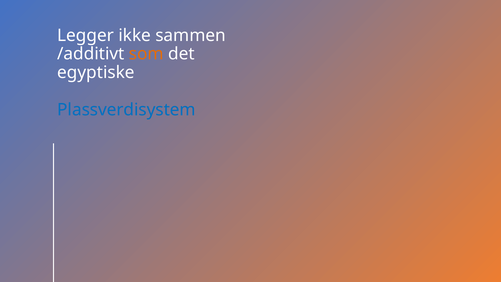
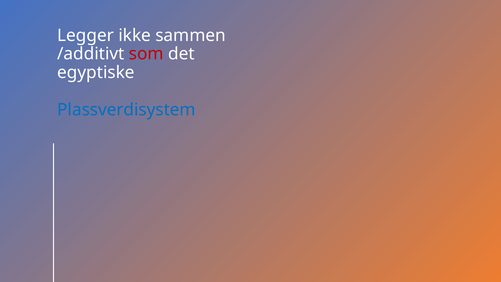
som colour: orange -> red
